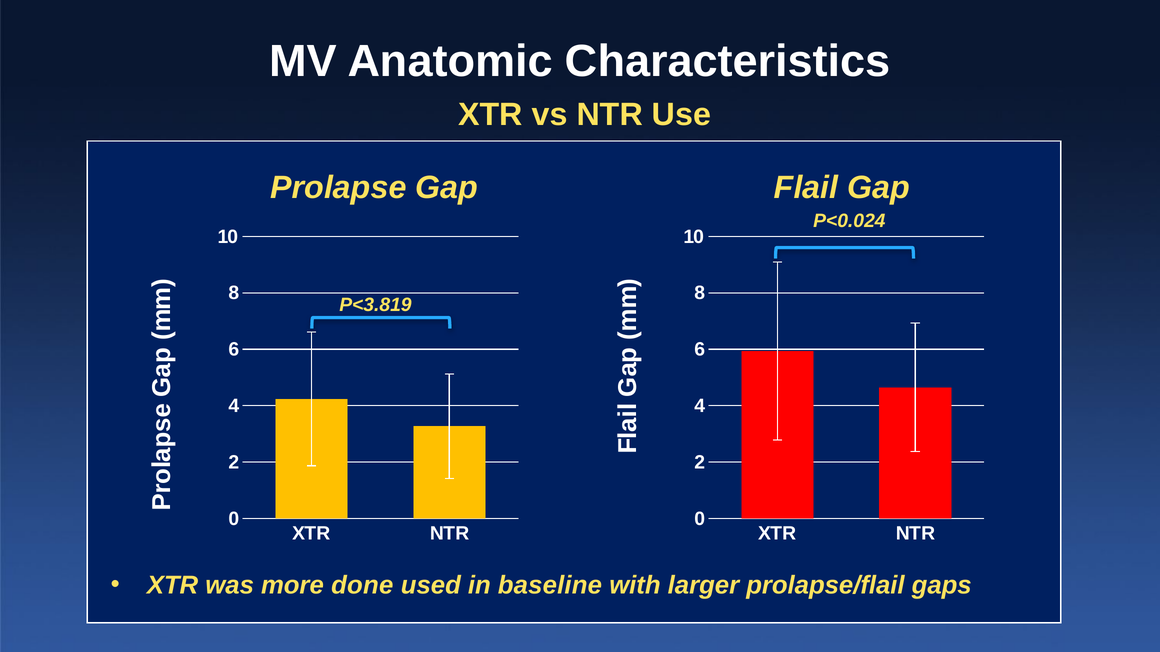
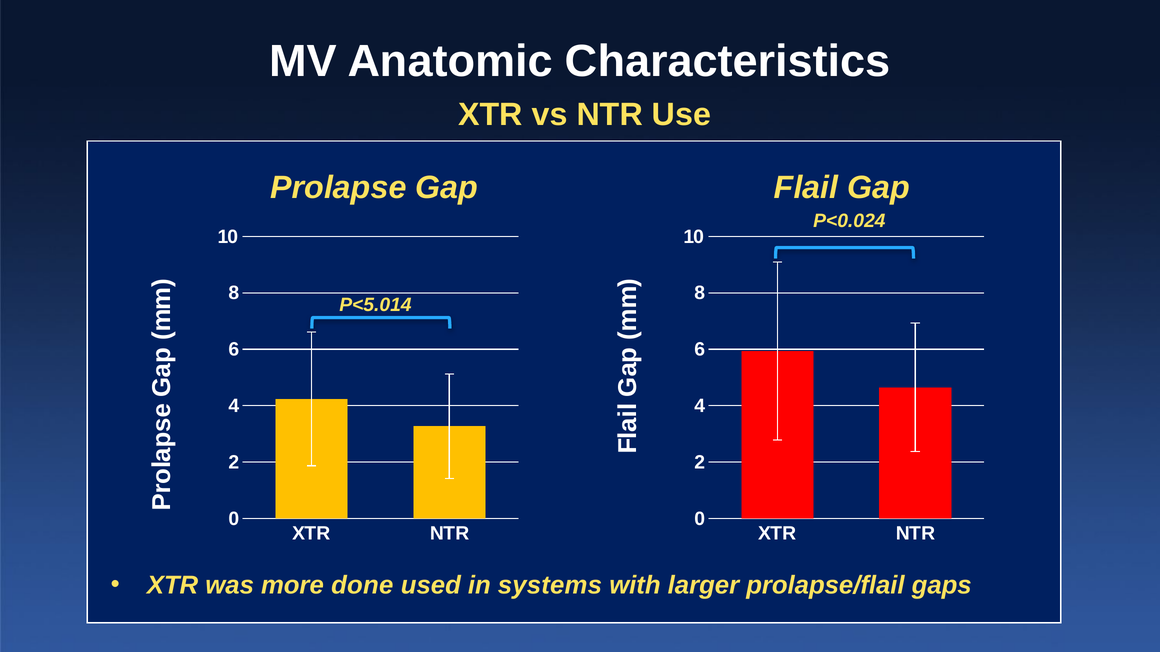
P<3.819: P<3.819 -> P<5.014
baseline: baseline -> systems
